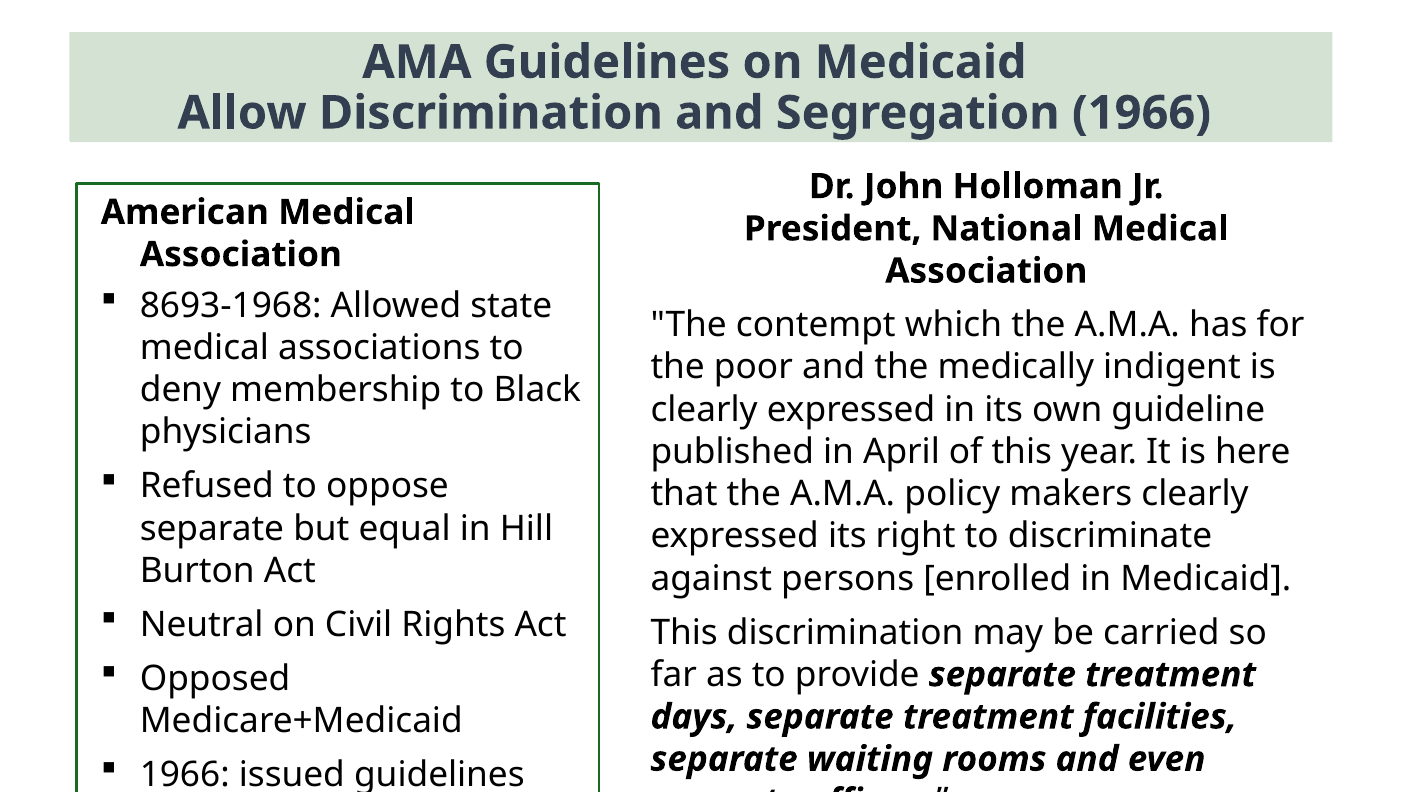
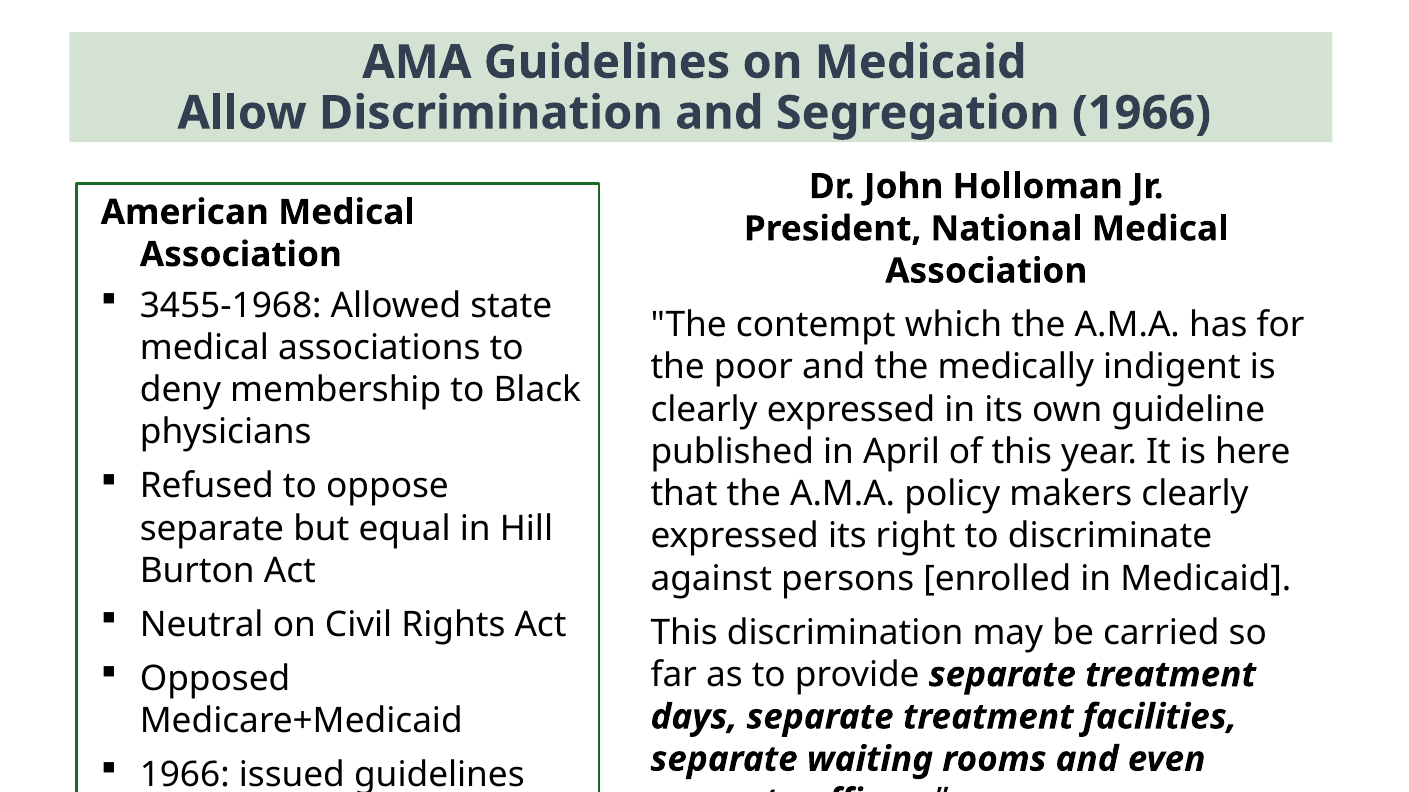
8693-1968: 8693-1968 -> 3455-1968
